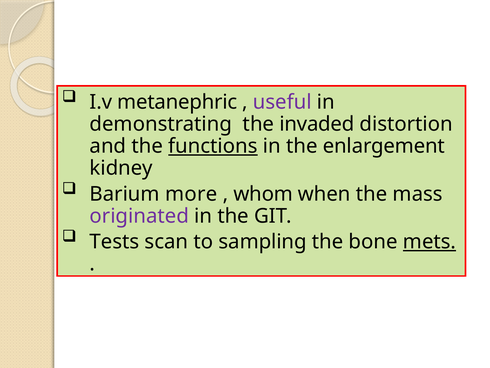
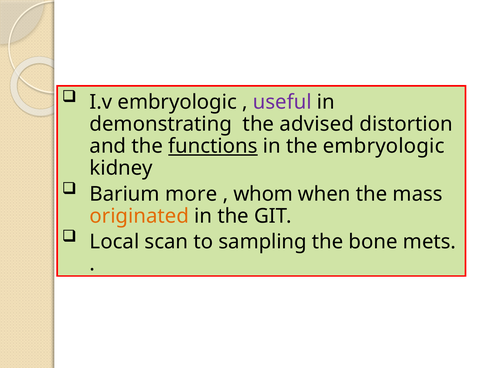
I.v metanephric: metanephric -> embryologic
invaded: invaded -> advised
the enlargement: enlargement -> embryologic
originated colour: purple -> orange
Tests: Tests -> Local
mets underline: present -> none
